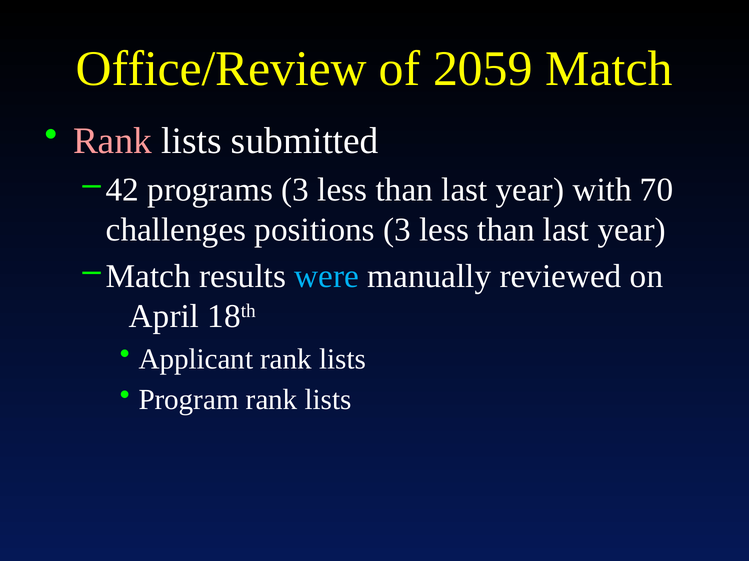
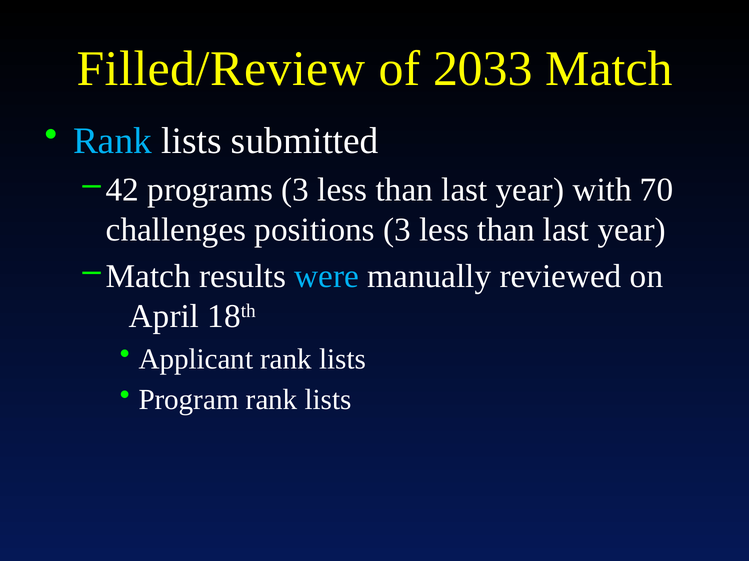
Office/Review: Office/Review -> Filled/Review
2059: 2059 -> 2033
Rank at (113, 141) colour: pink -> light blue
